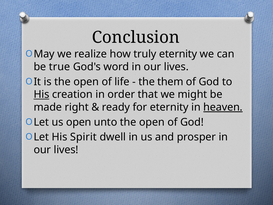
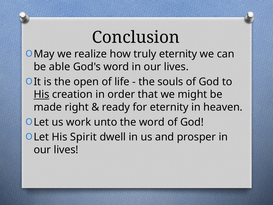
true: true -> able
them: them -> souls
heaven underline: present -> none
us open: open -> work
unto the open: open -> word
